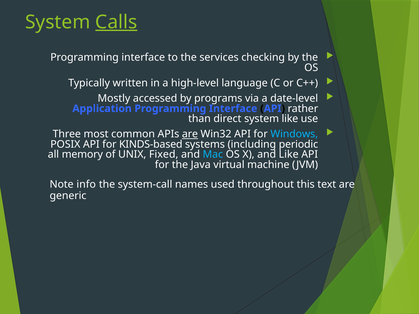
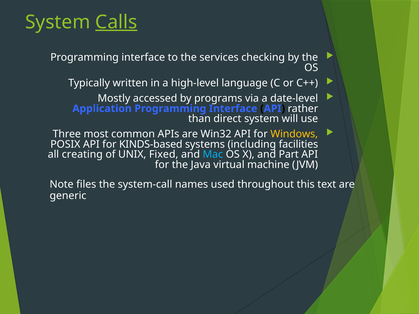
system like: like -> will
are at (190, 134) underline: present -> none
Windows colour: light blue -> yellow
periodic: periodic -> facilities
memory: memory -> creating
and Like: Like -> Part
info: info -> files
